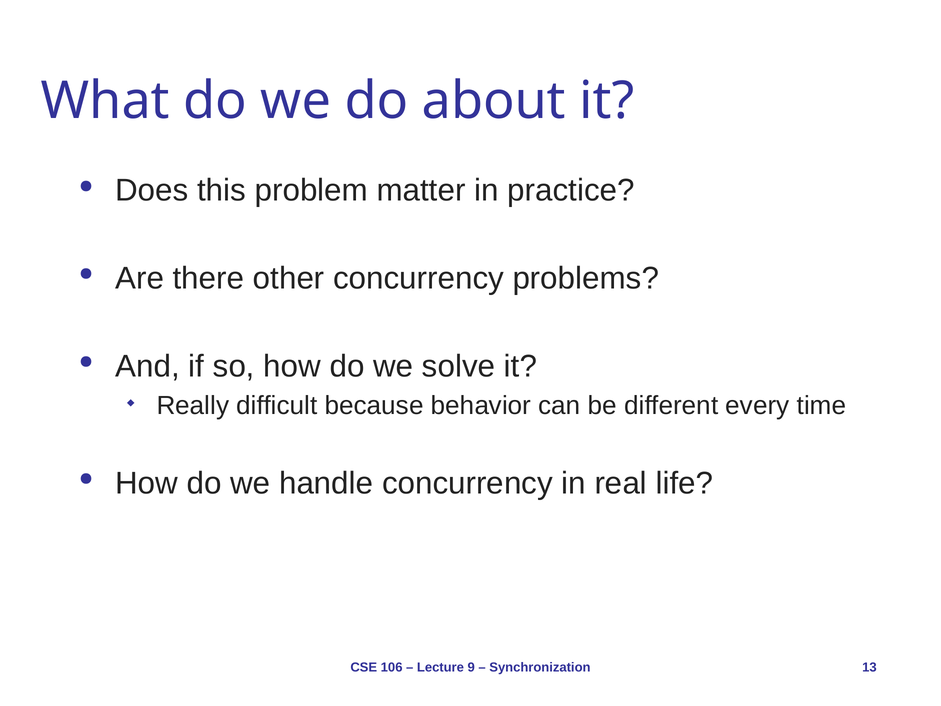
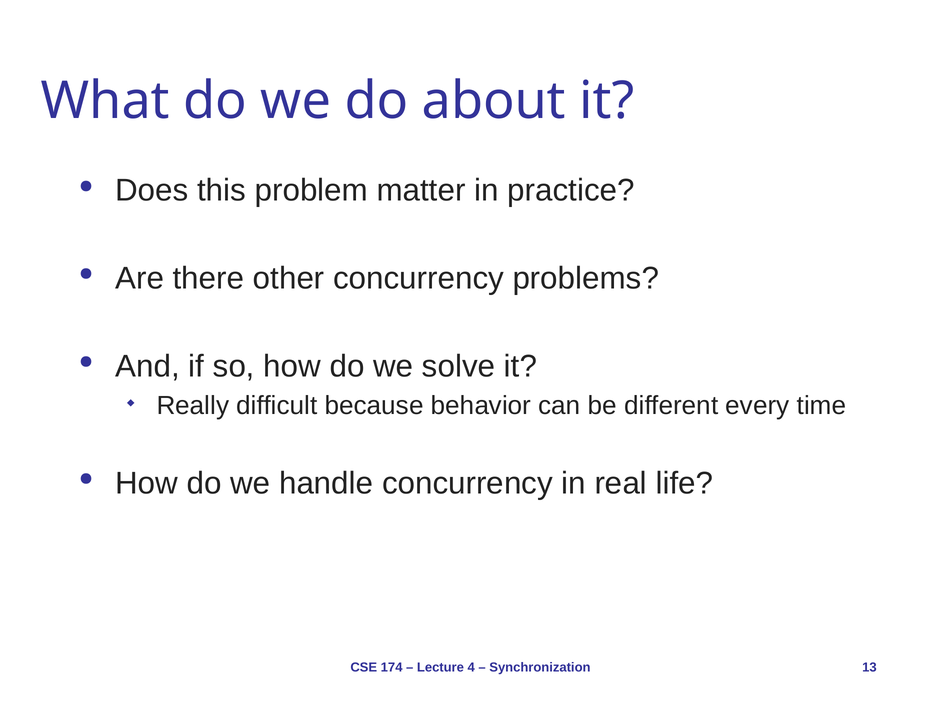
106: 106 -> 174
9: 9 -> 4
